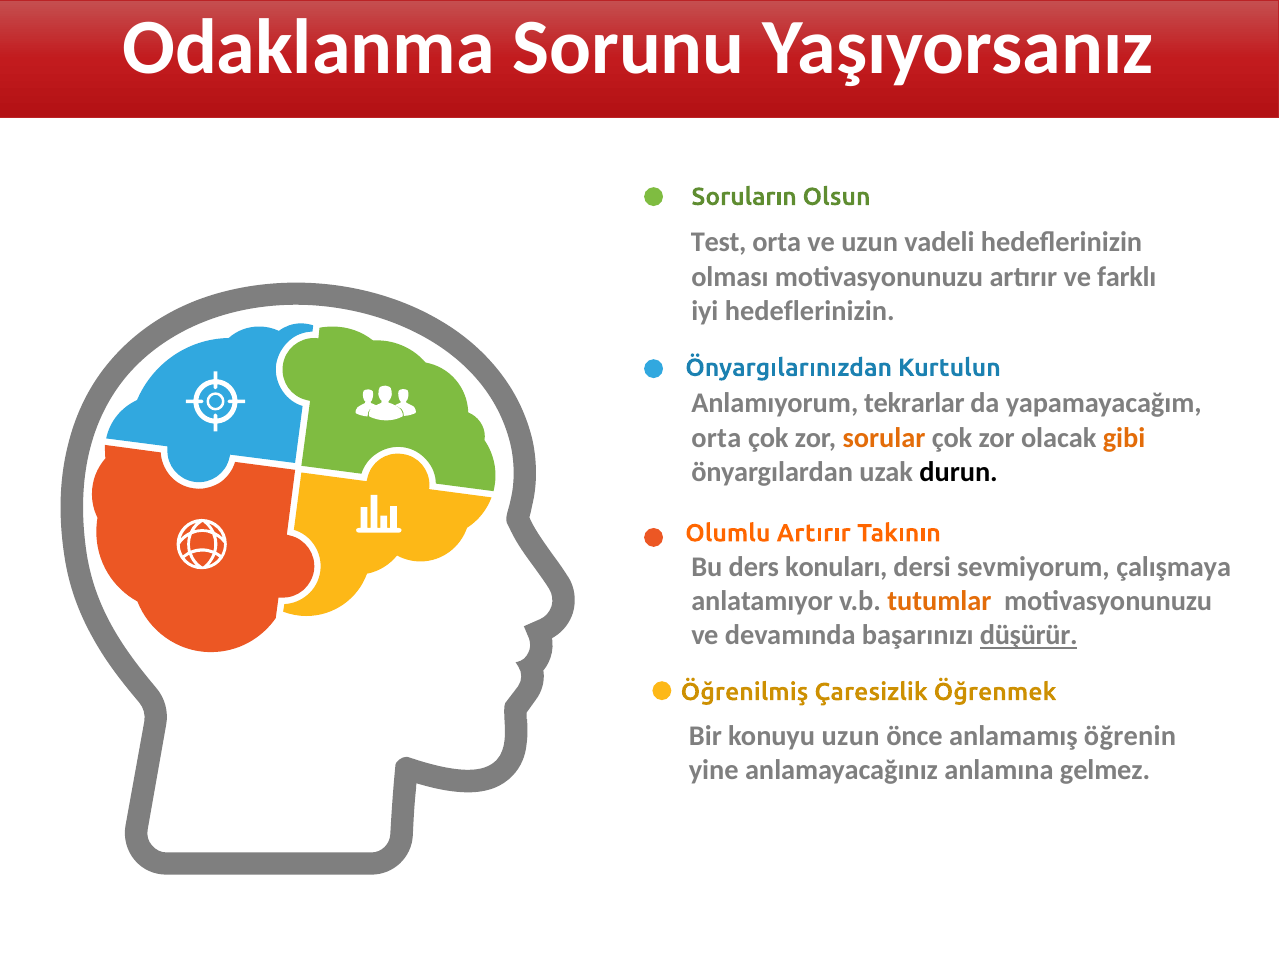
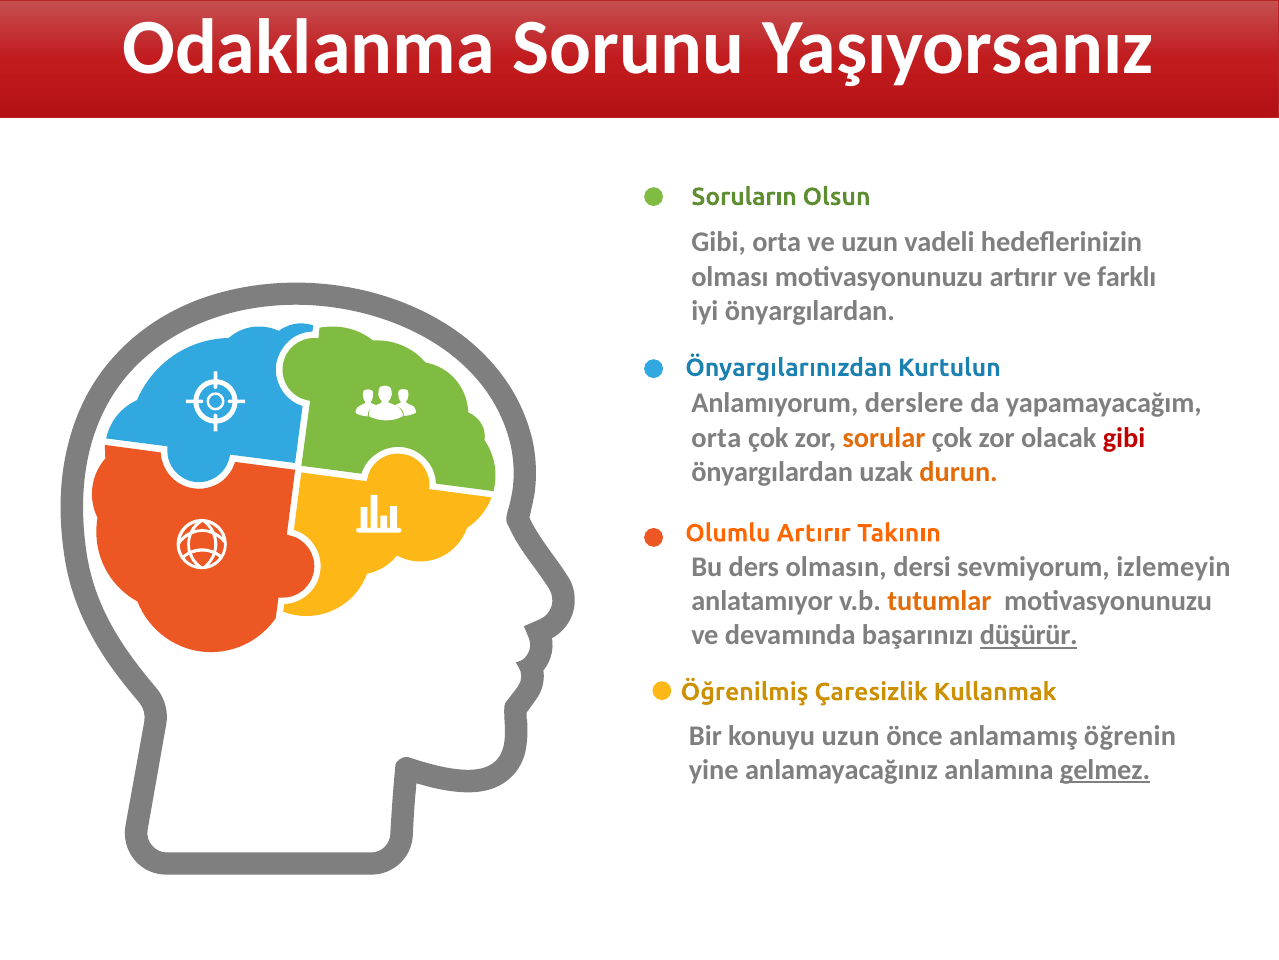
Test at (719, 242): Test -> Gibi
iyi hedeflerinizin: hedeflerinizin -> önyargılardan
tekrarlar: tekrarlar -> derslere
gibi at (1124, 437) colour: orange -> red
durun colour: black -> orange
konuları: konuları -> olmasın
çalışmaya: çalışmaya -> izlemeyin
Öğrenmek: Öğrenmek -> Kullanmak
gelmez underline: none -> present
